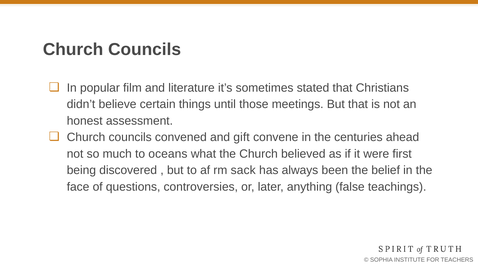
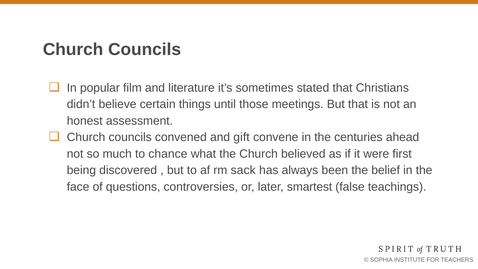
oceans: oceans -> chance
anything: anything -> smartest
